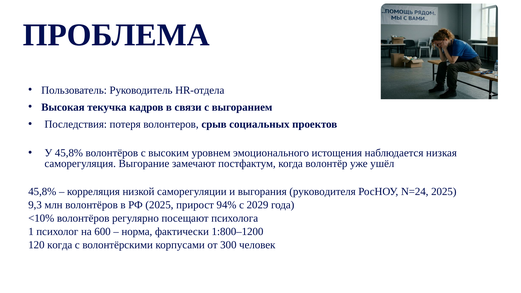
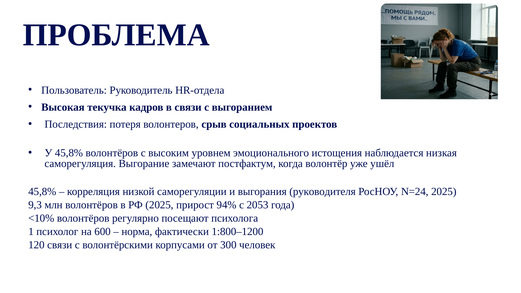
2029: 2029 -> 2053
120 когда: когда -> связи
